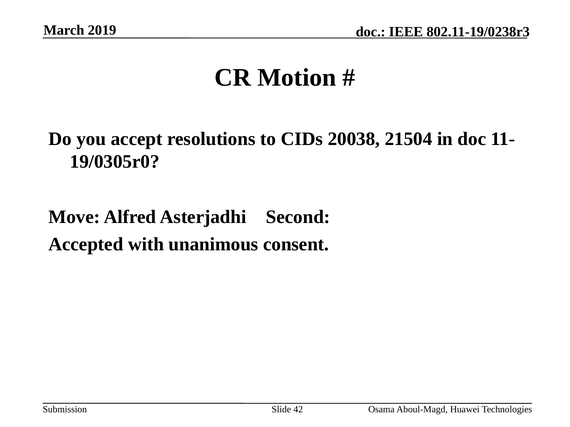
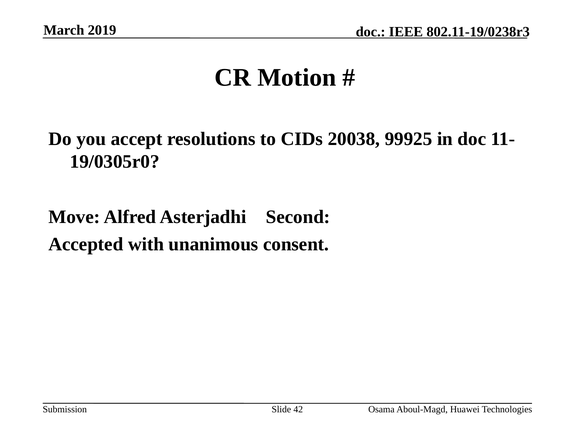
21504: 21504 -> 99925
